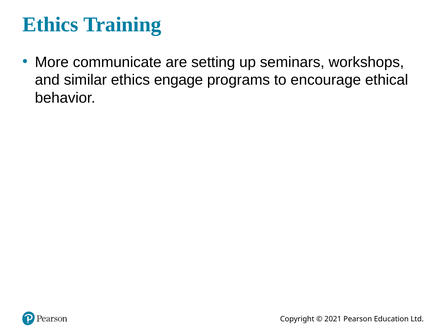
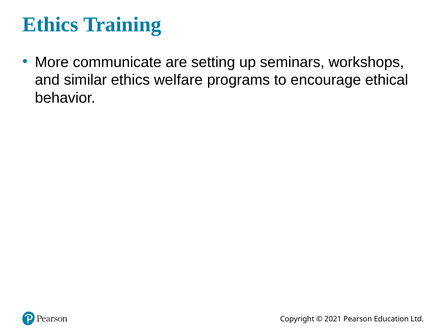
engage: engage -> welfare
